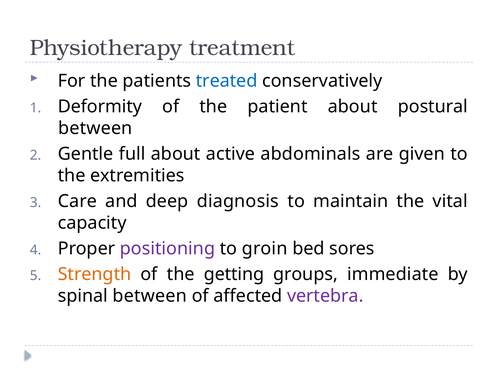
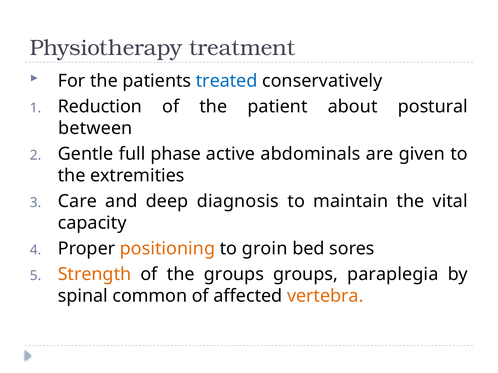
Deformity: Deformity -> Reduction
full about: about -> phase
positioning colour: purple -> orange
the getting: getting -> groups
immediate: immediate -> paraplegia
spinal between: between -> common
vertebra colour: purple -> orange
